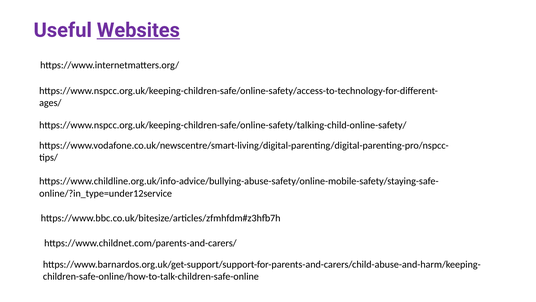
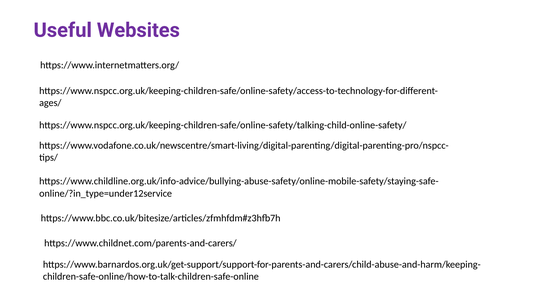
Websites underline: present -> none
